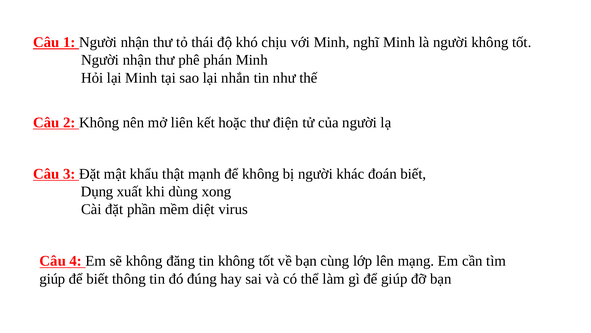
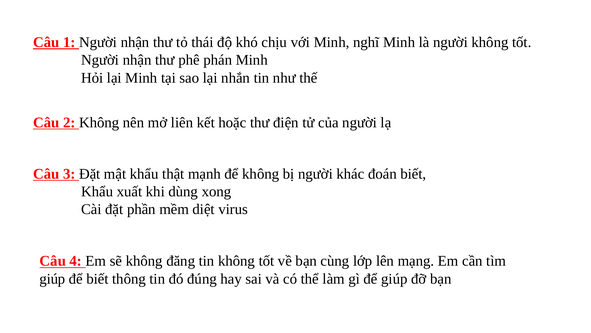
Dụng at (97, 191): Dụng -> Khẩu
